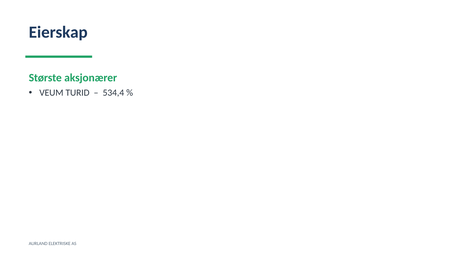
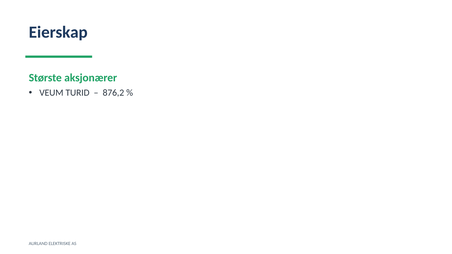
534,4: 534,4 -> 876,2
